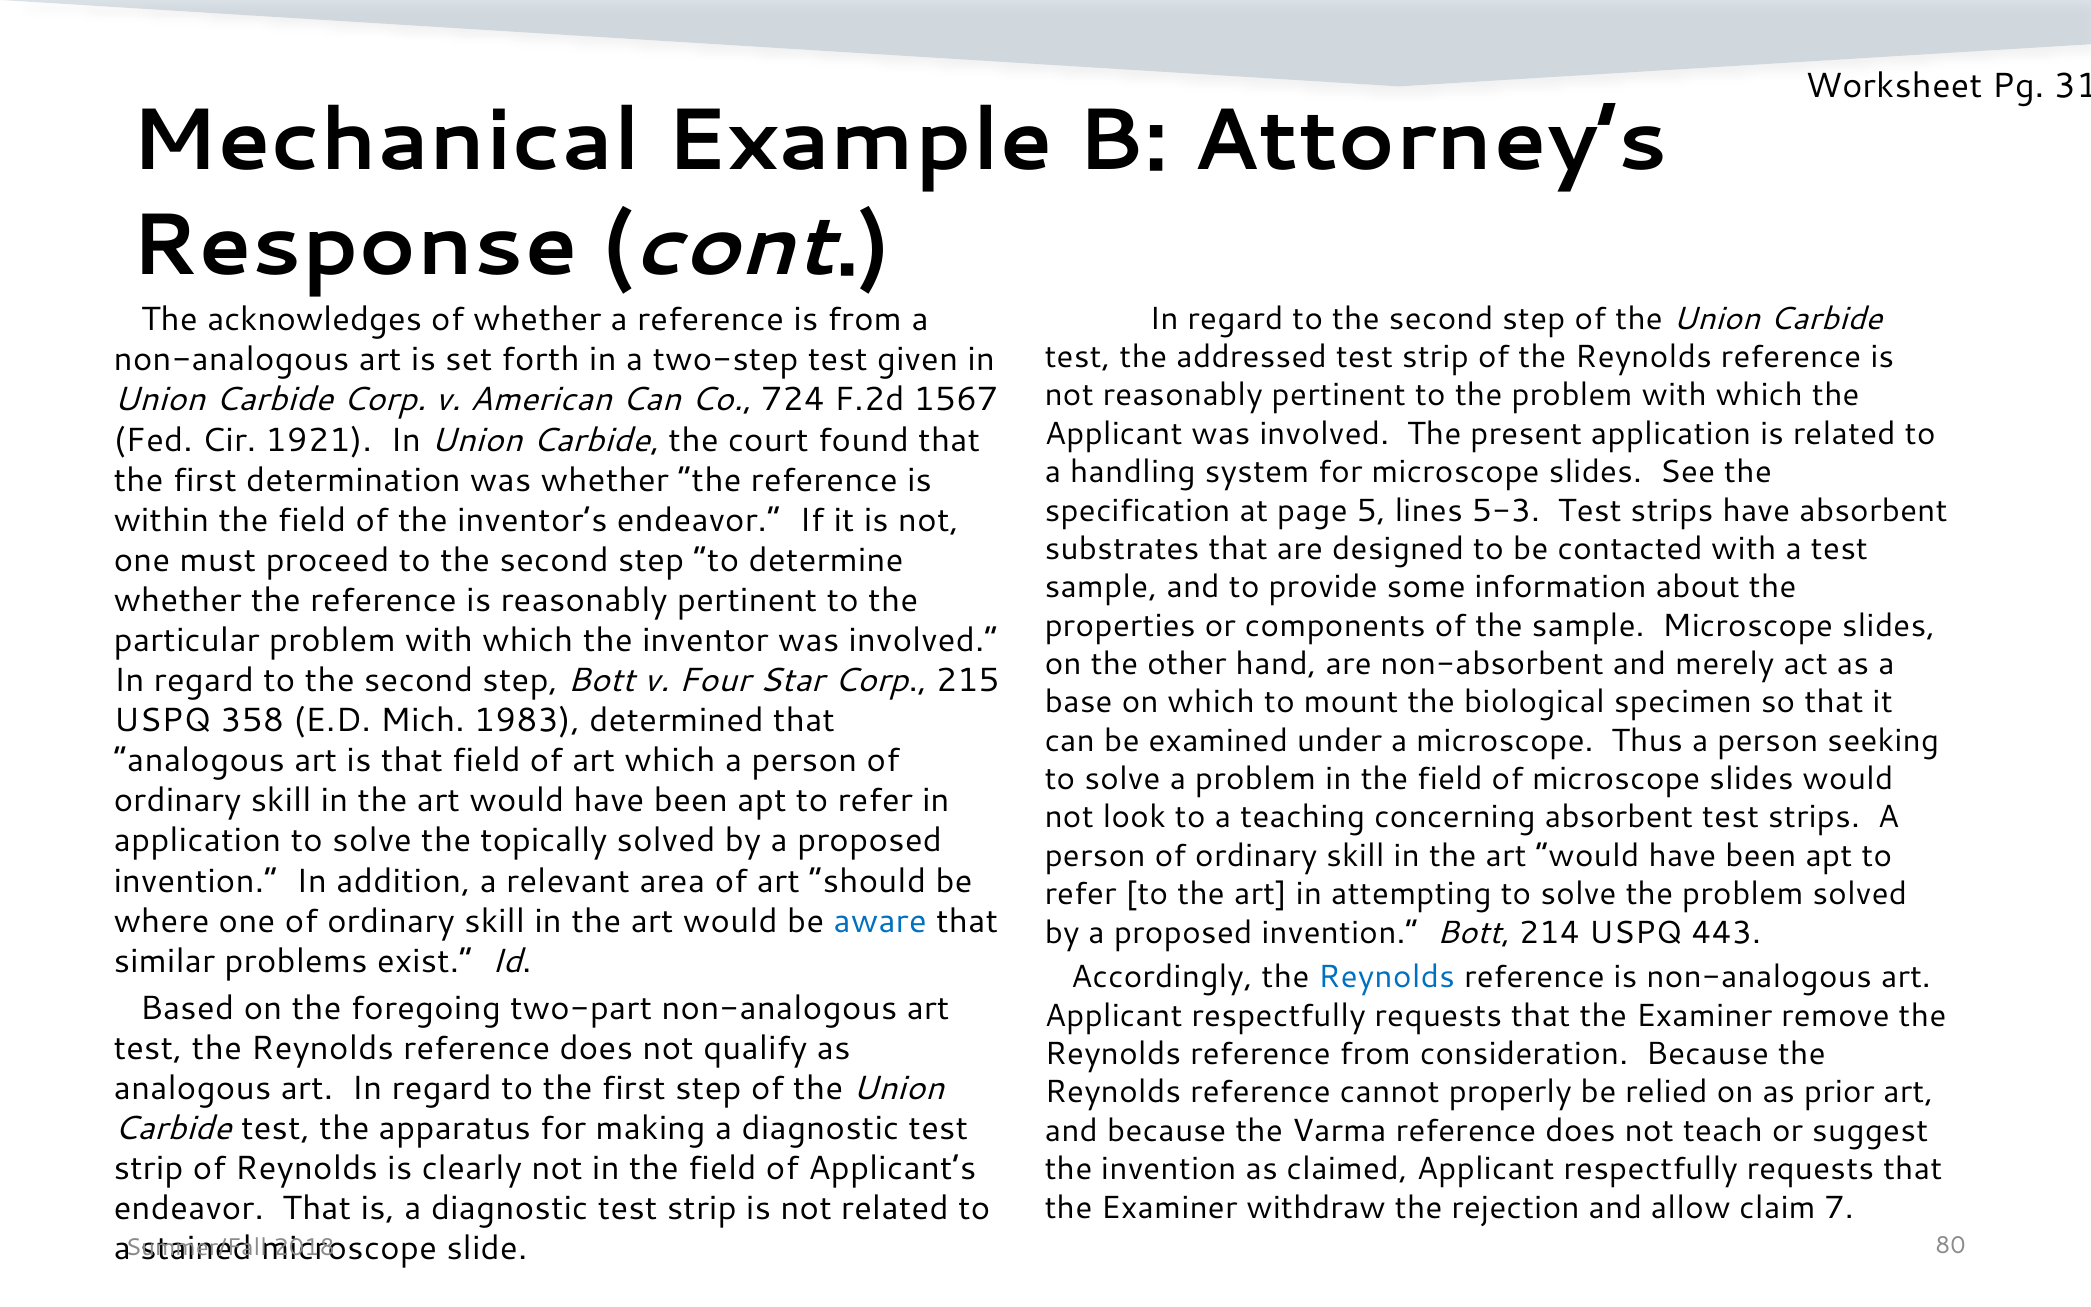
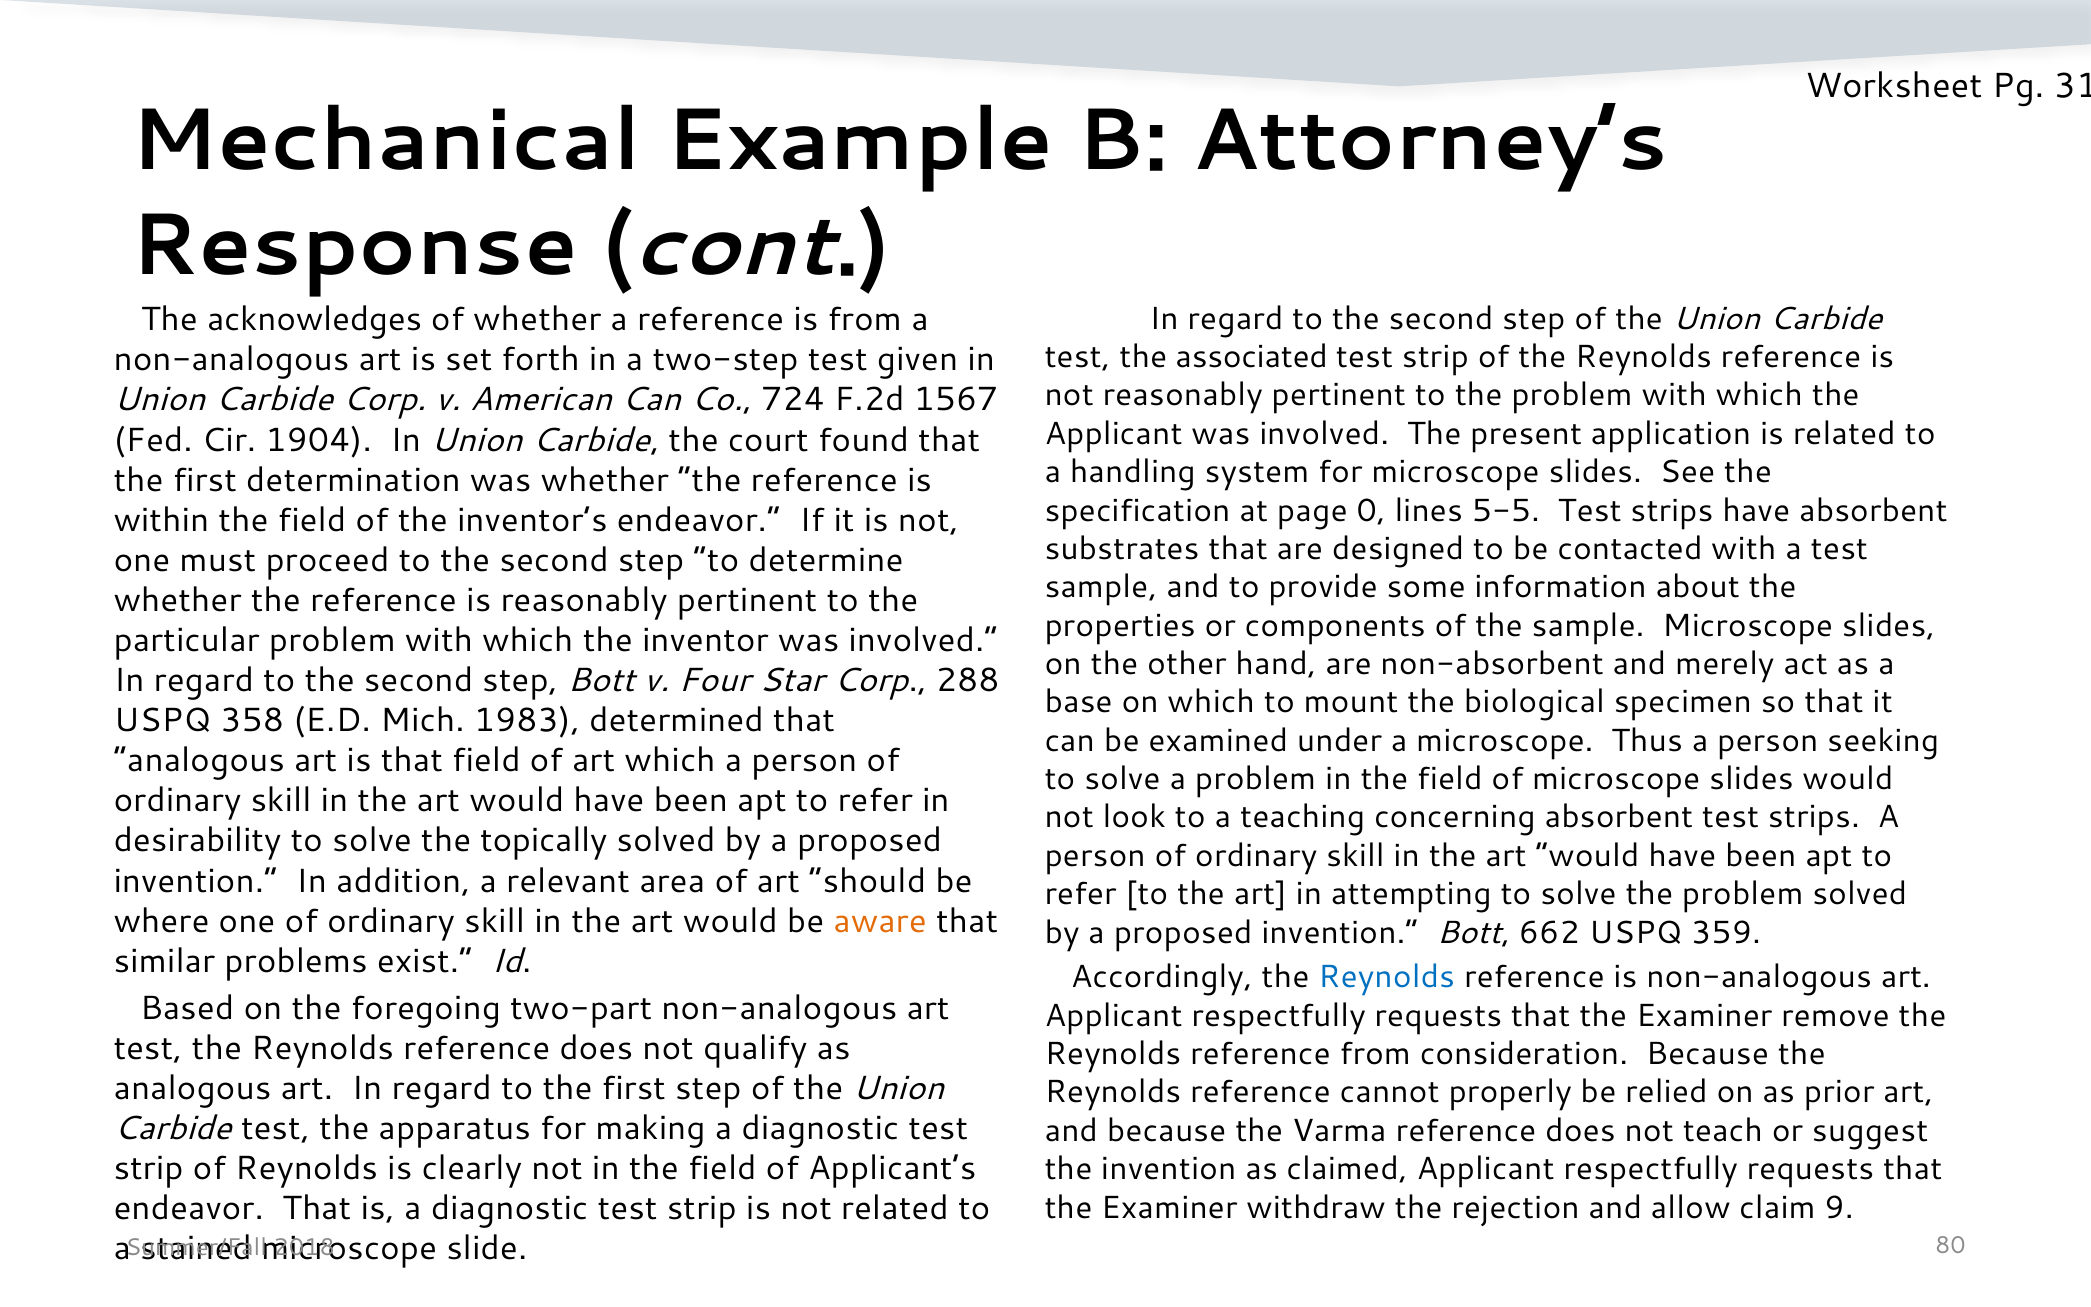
addressed: addressed -> associated
1921: 1921 -> 1904
5: 5 -> 0
5-3: 5-3 -> 5-5
215: 215 -> 288
application at (197, 841): application -> desirability
aware colour: blue -> orange
214: 214 -> 662
443: 443 -> 359
7: 7 -> 9
